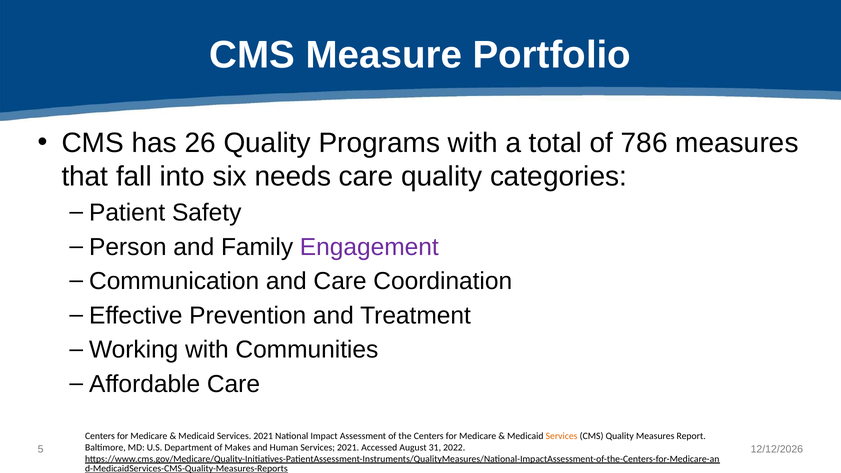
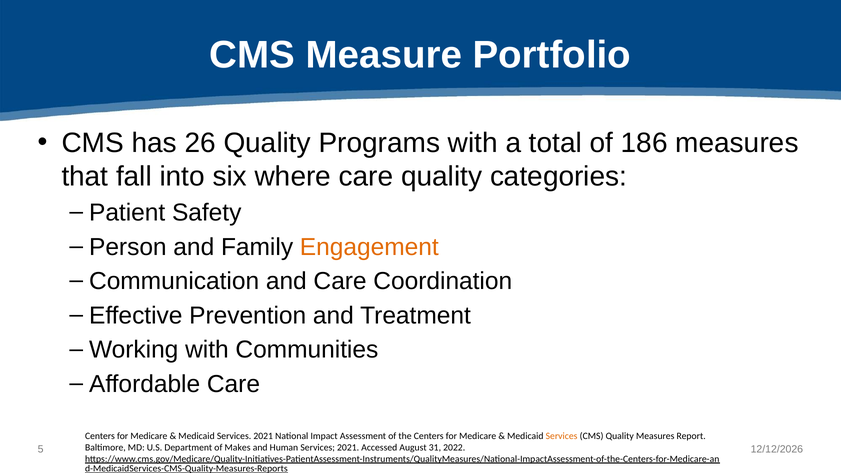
786: 786 -> 186
needs: needs -> where
Engagement colour: purple -> orange
